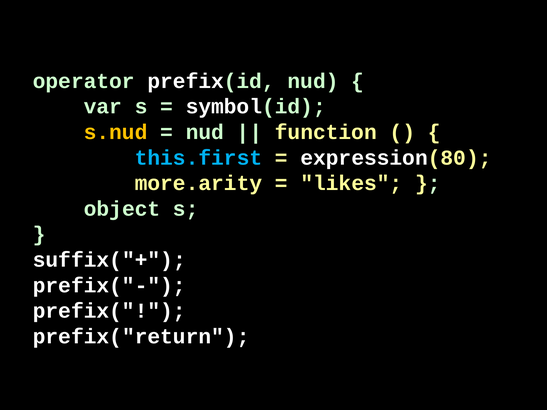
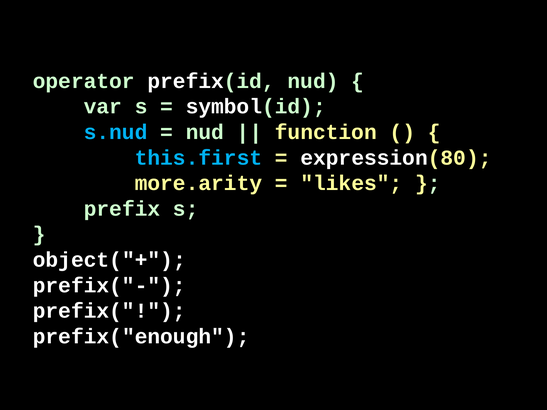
s.nud colour: yellow -> light blue
object: object -> prefix
suffix("+: suffix("+ -> object("+
prefix("return: prefix("return -> prefix("enough
